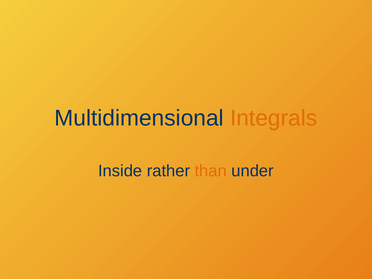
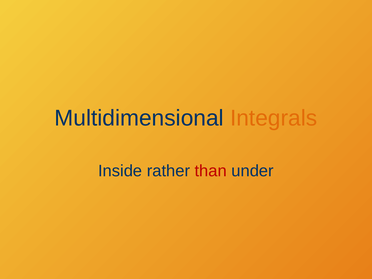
than colour: orange -> red
